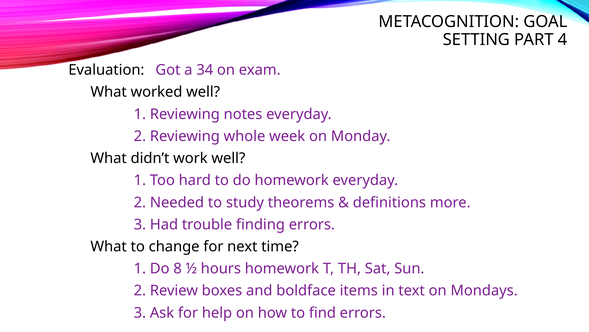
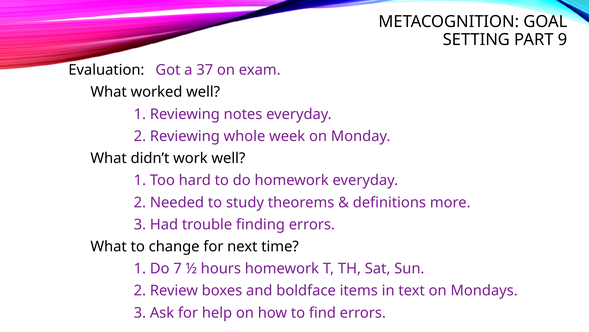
4: 4 -> 9
34: 34 -> 37
8: 8 -> 7
